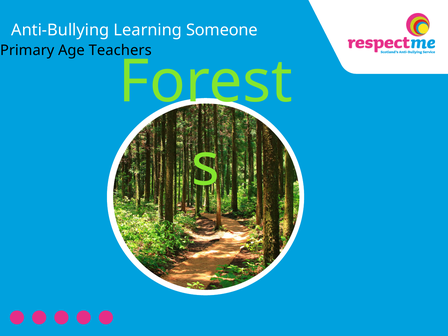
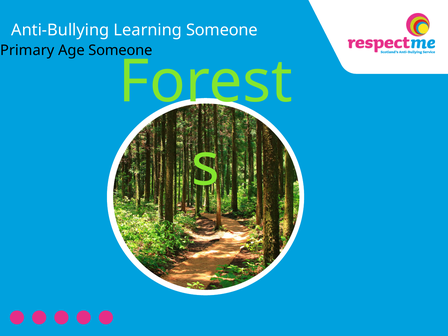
Age Teachers: Teachers -> Someone
